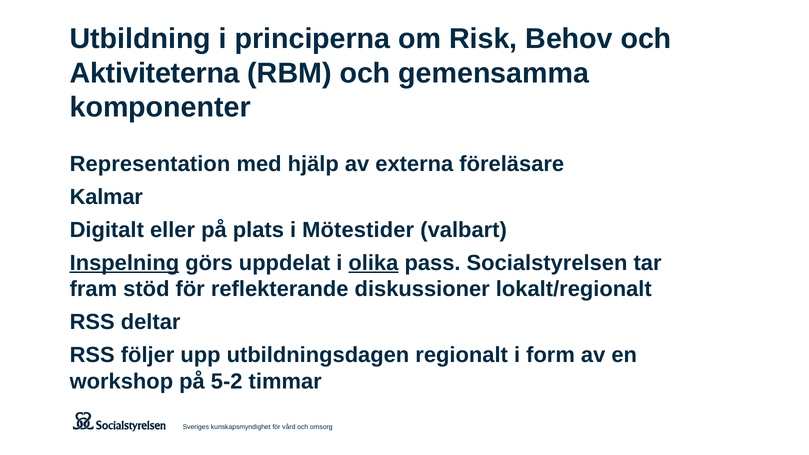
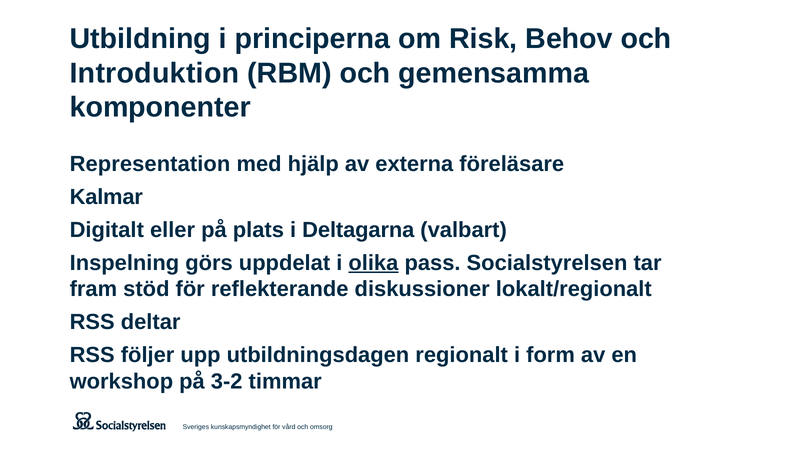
Aktiviteterna: Aktiviteterna -> Introduktion
Mötestider: Mötestider -> Deltagarna
Inspelning underline: present -> none
5-2: 5-2 -> 3-2
